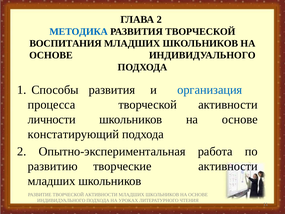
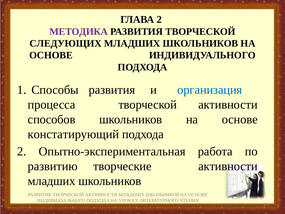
МЕТОДИКА colour: blue -> purple
ВОСПИТАНИЯ: ВОСПИТАНИЯ -> СЛЕДУЮЩИХ
личности: личности -> способов
